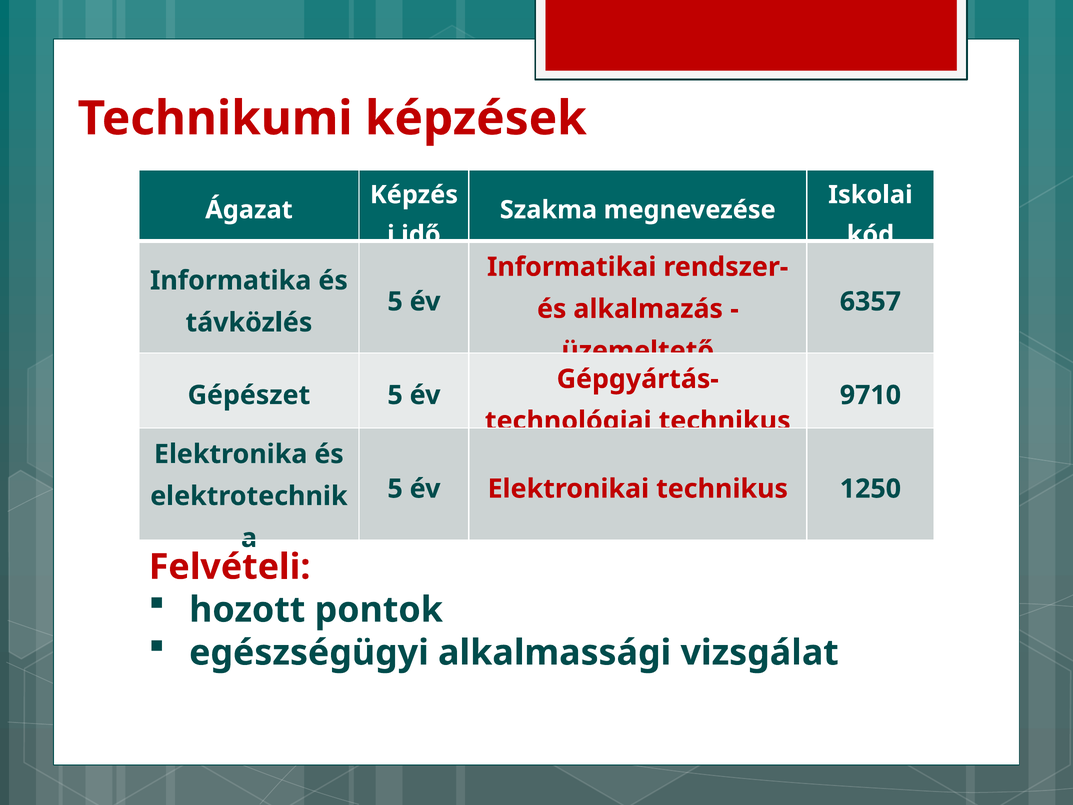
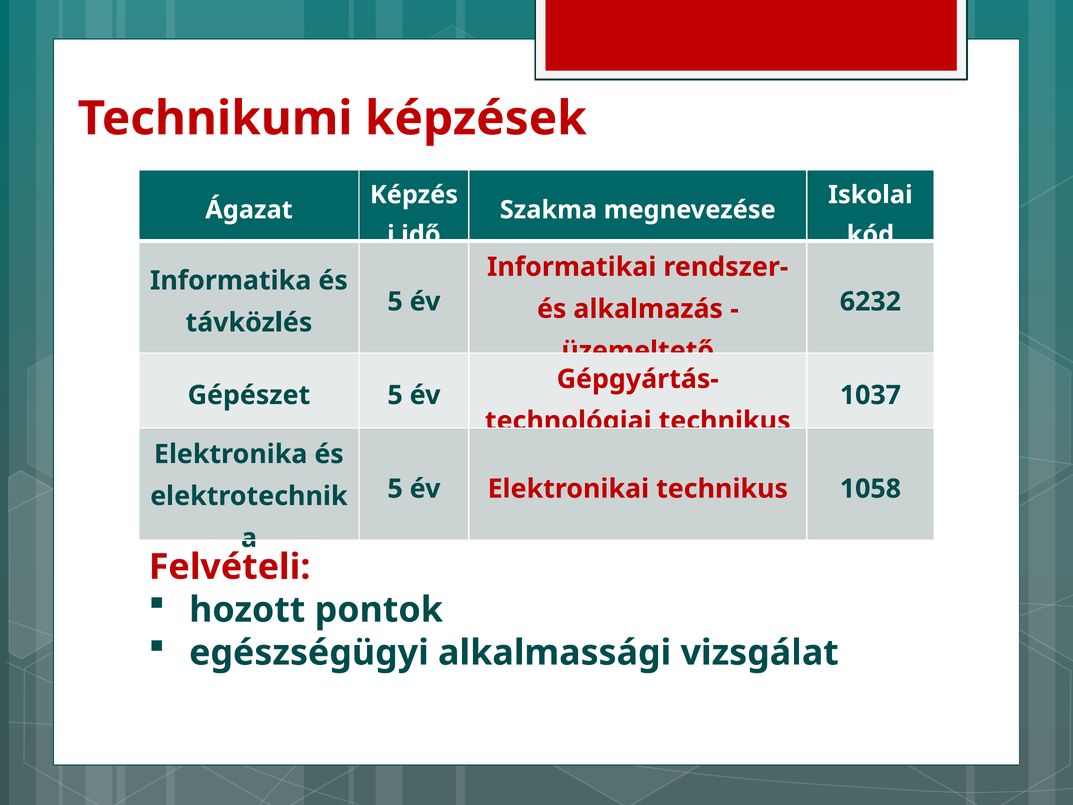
6357: 6357 -> 6232
9710: 9710 -> 1037
1250: 1250 -> 1058
